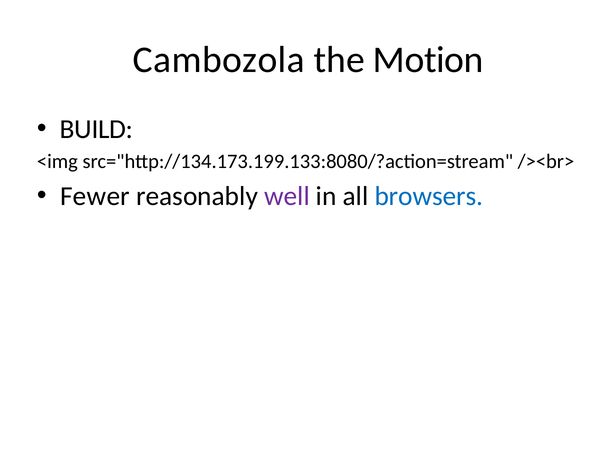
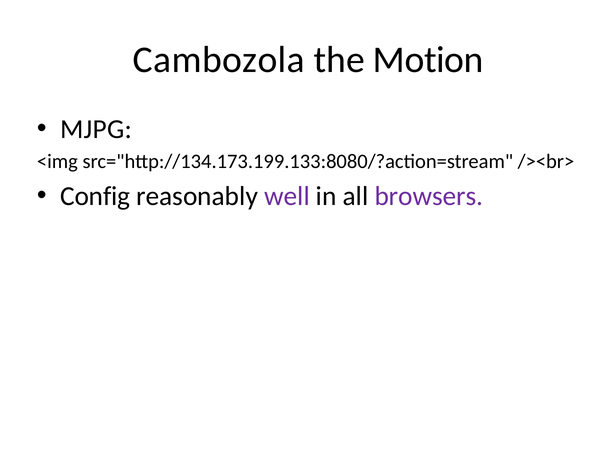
BUILD: BUILD -> MJPG
Fewer: Fewer -> Config
browsers colour: blue -> purple
